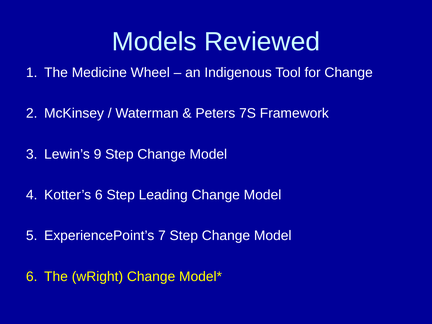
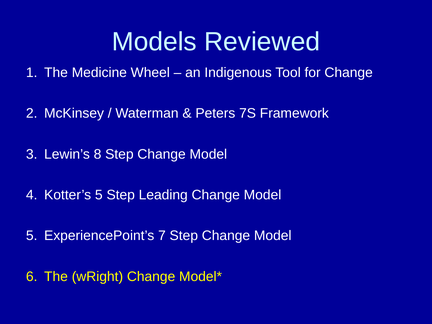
9: 9 -> 8
Kotter’s 6: 6 -> 5
